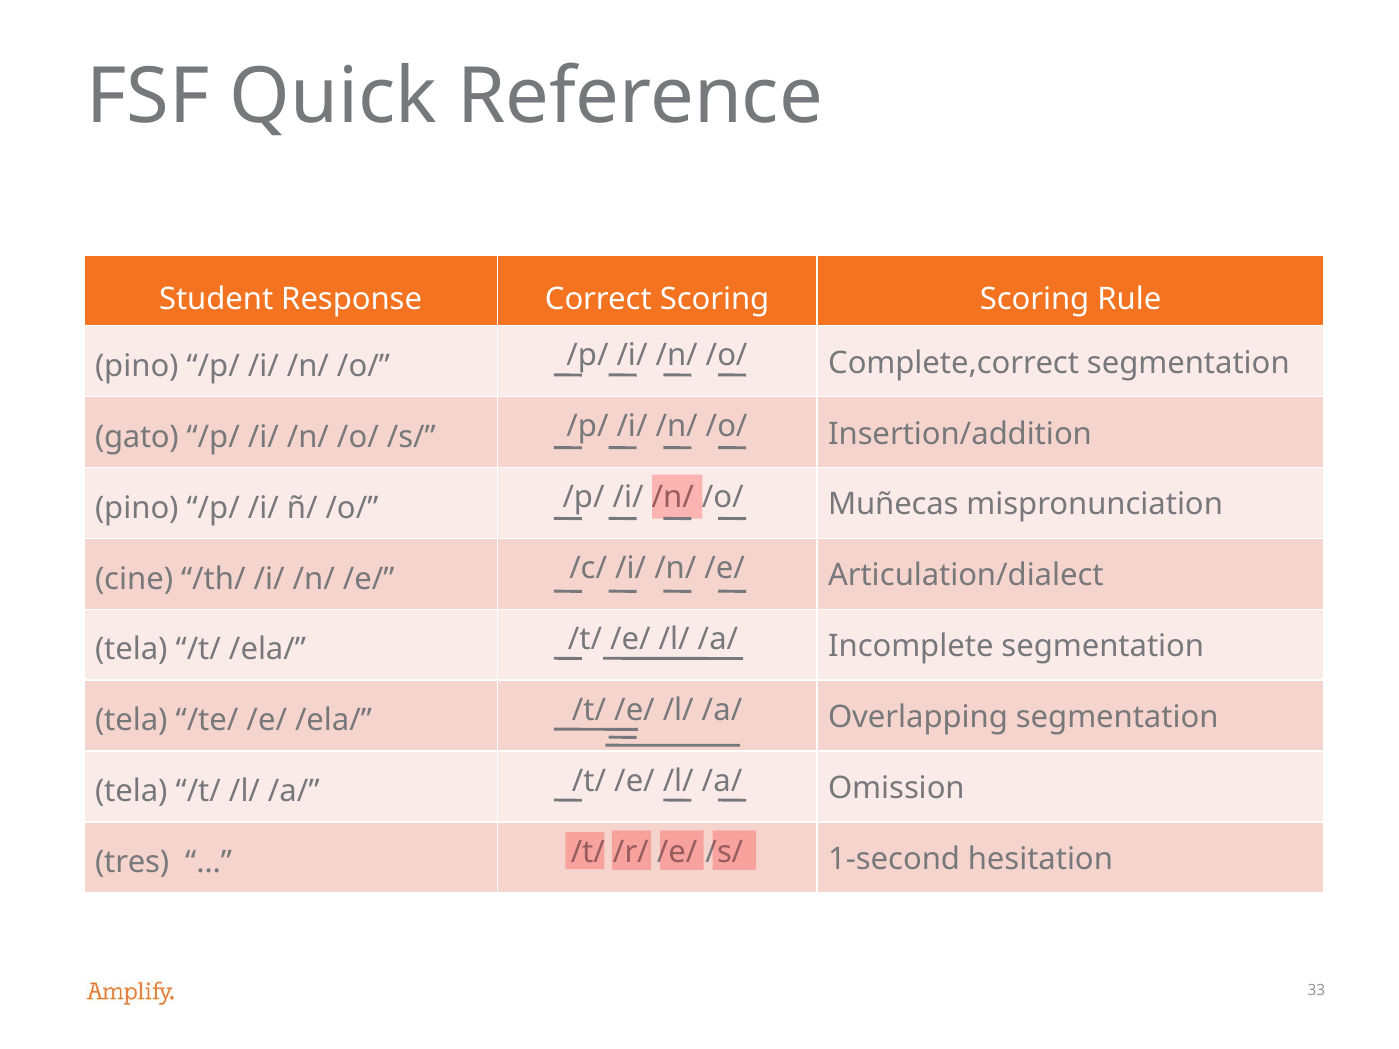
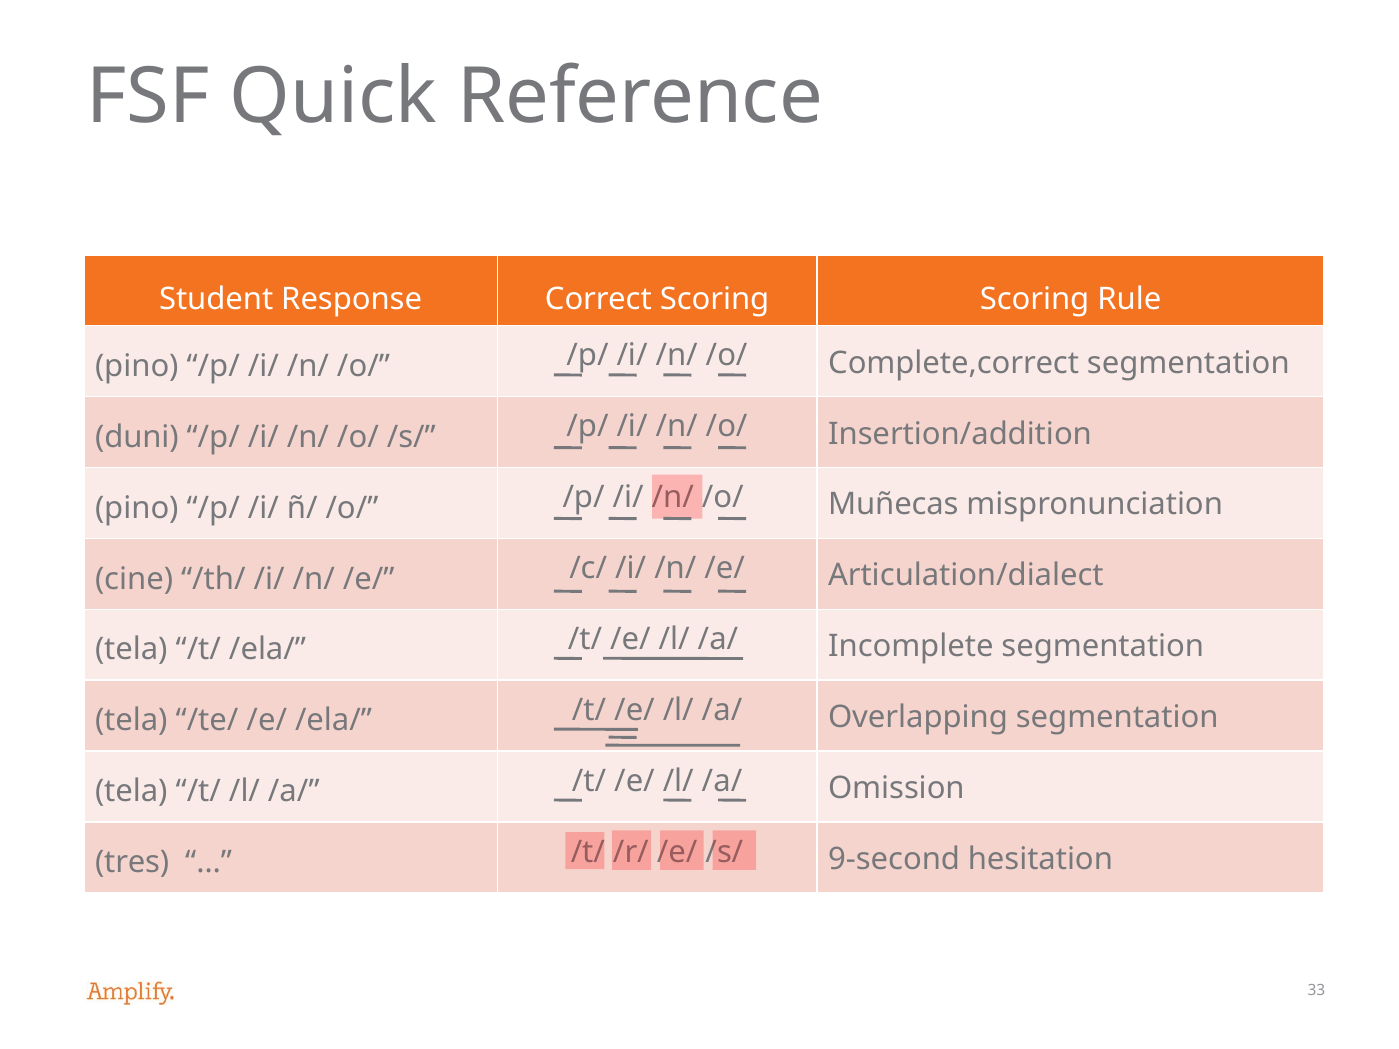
gato: gato -> duni
1-second: 1-second -> 9-second
